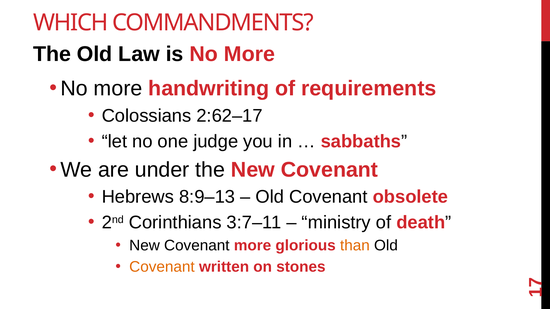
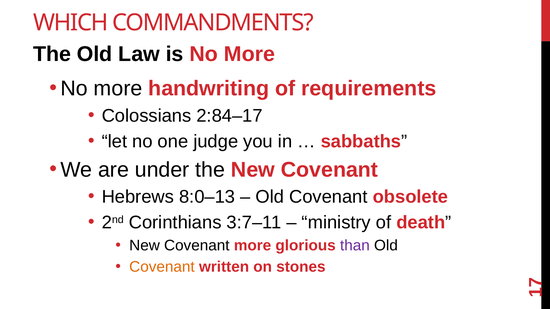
2:62–17: 2:62–17 -> 2:84–17
8:9–13: 8:9–13 -> 8:0–13
than colour: orange -> purple
